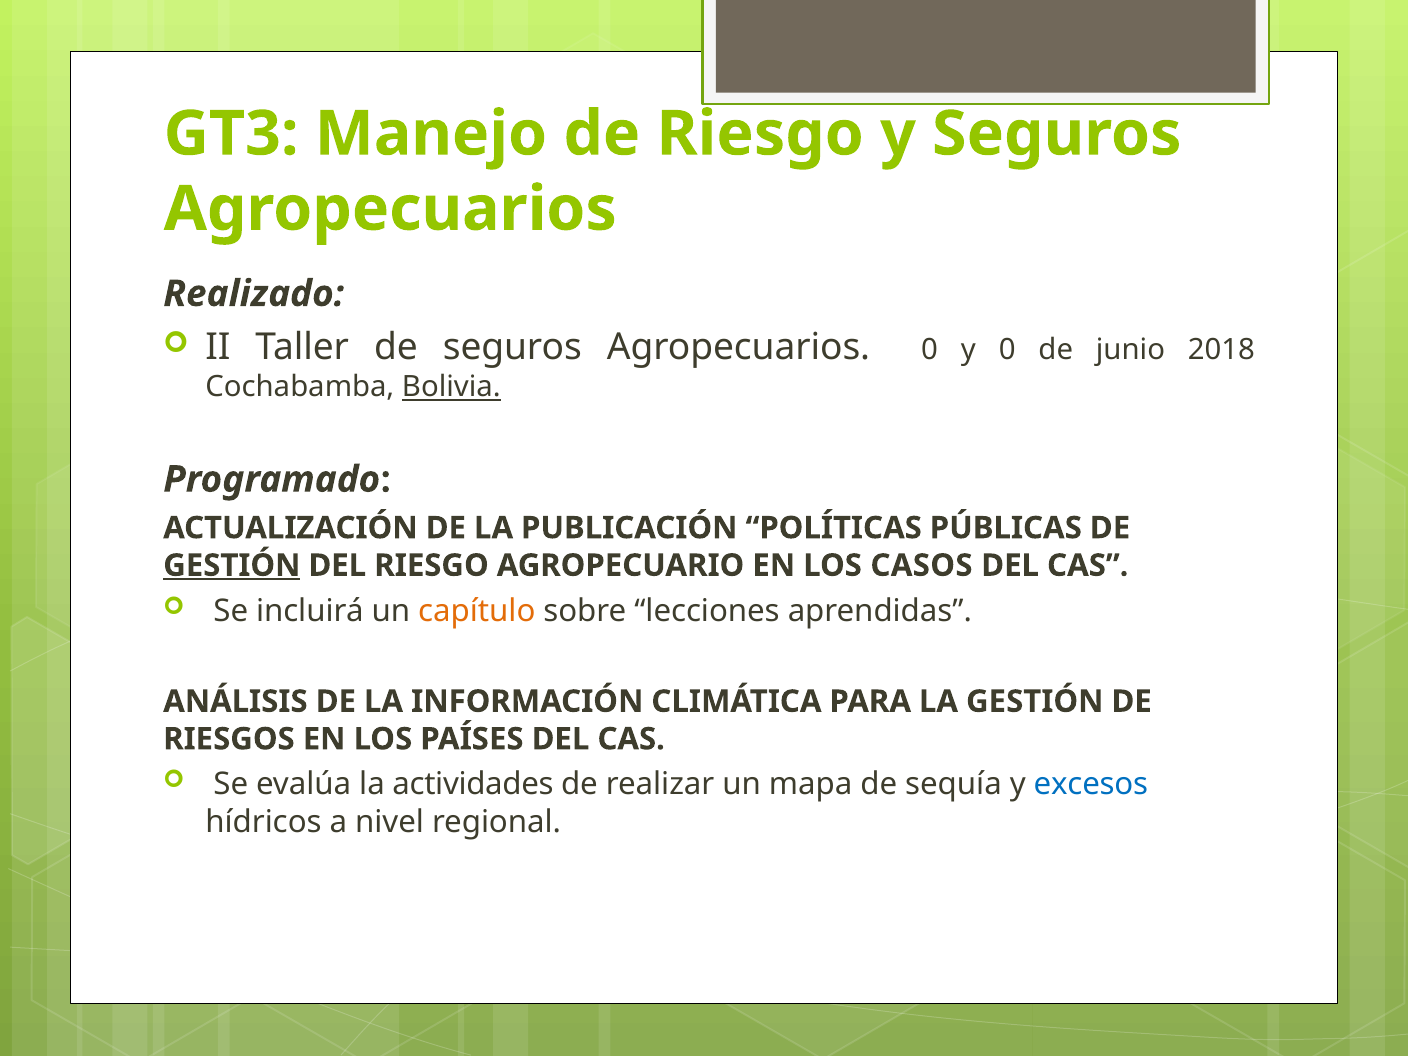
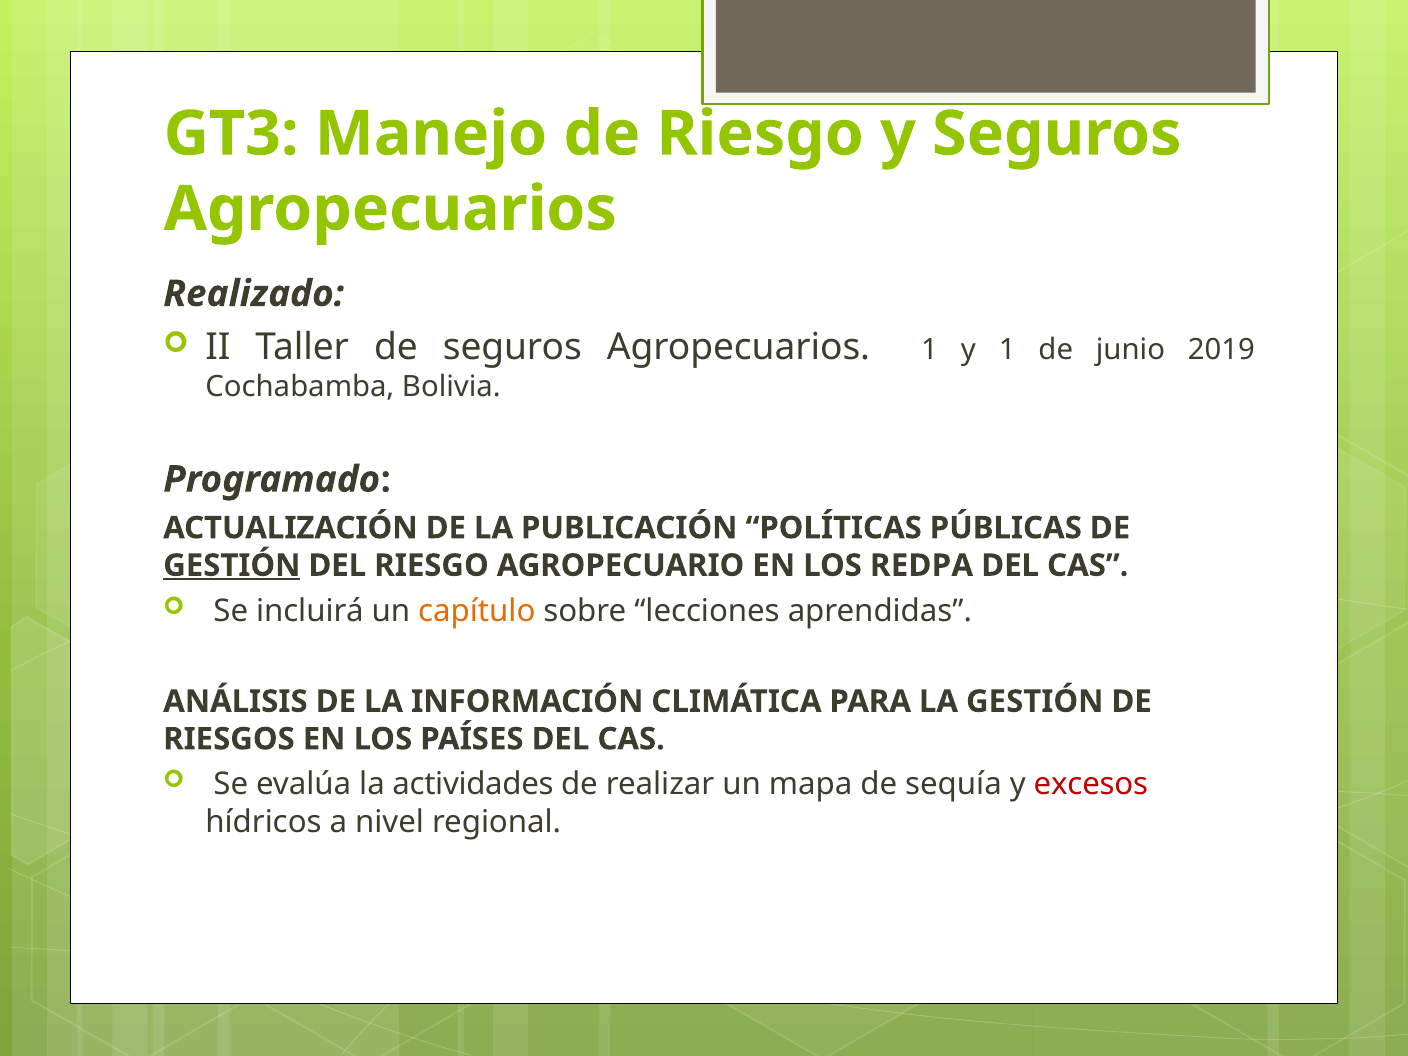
Agropecuarios 0: 0 -> 1
y 0: 0 -> 1
2018: 2018 -> 2019
Bolivia underline: present -> none
CASOS: CASOS -> REDPA
excesos colour: blue -> red
